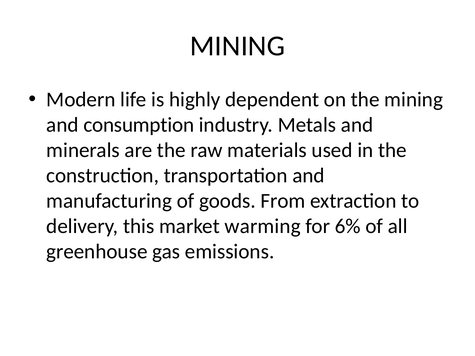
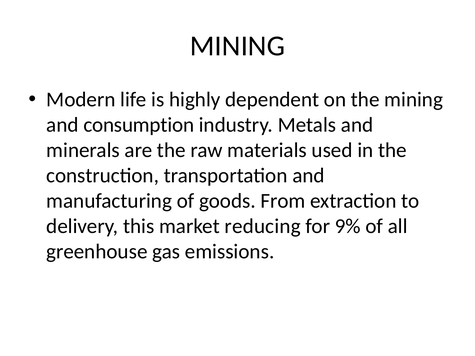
warming: warming -> reducing
6%: 6% -> 9%
